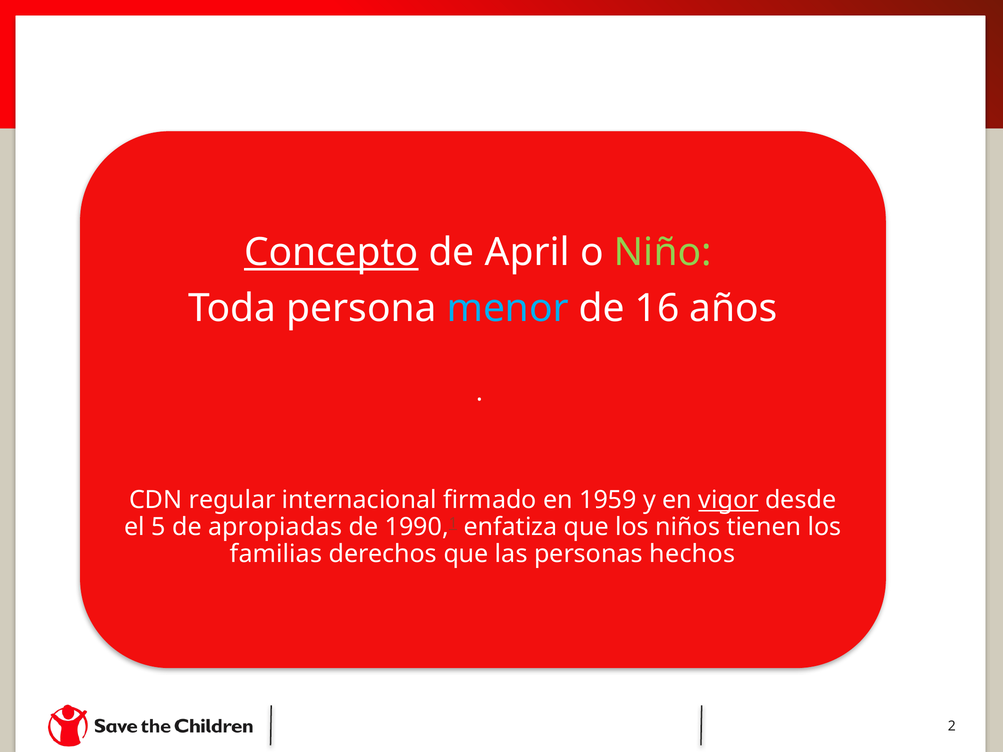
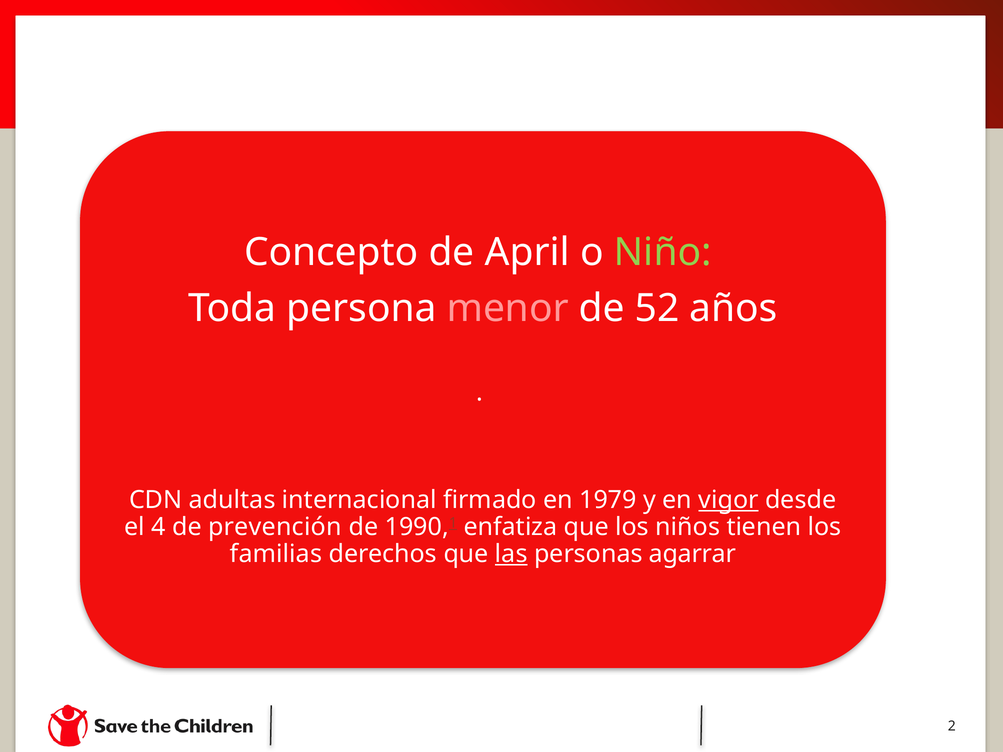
Concepto underline: present -> none
menor colour: light blue -> pink
16: 16 -> 52
regular: regular -> adultas
1959: 1959 -> 1979
5: 5 -> 4
apropiadas: apropiadas -> prevención
las underline: none -> present
hechos: hechos -> agarrar
